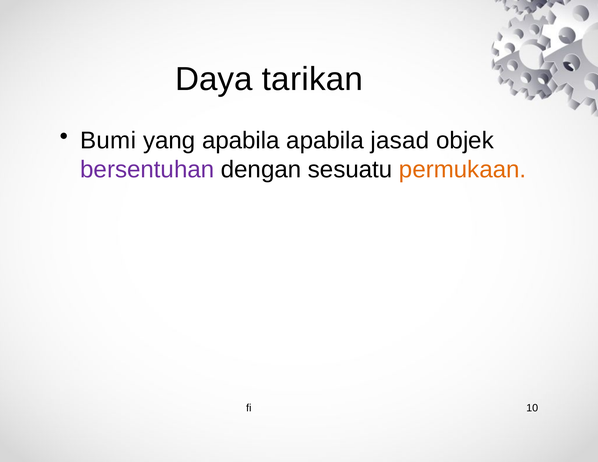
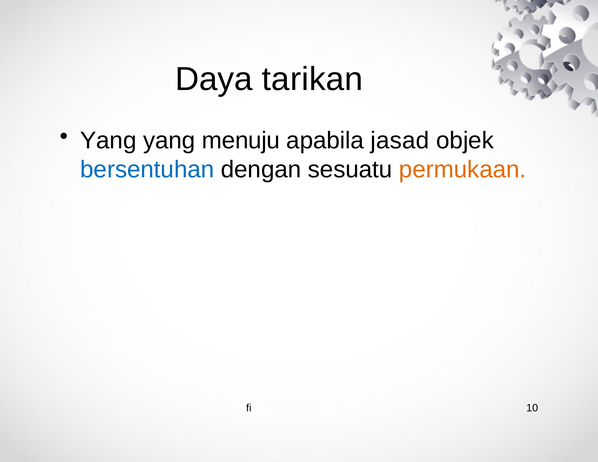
Bumi at (108, 141): Bumi -> Yang
yang apabila: apabila -> menuju
bersentuhan colour: purple -> blue
